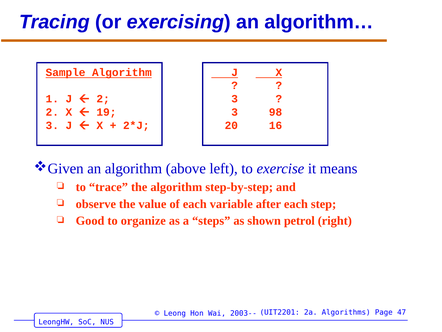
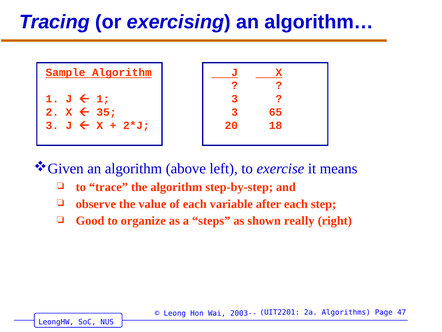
2 at (103, 99): 2 -> 1
19: 19 -> 35
98: 98 -> 65
16: 16 -> 18
petrol: petrol -> really
